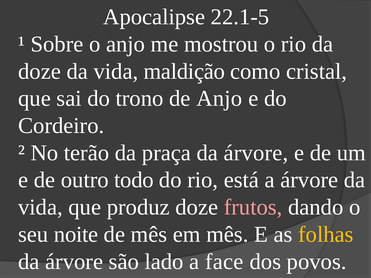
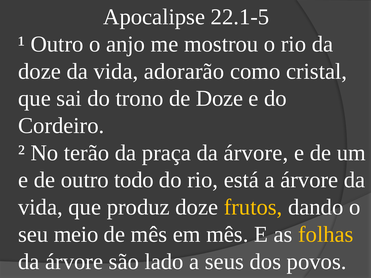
¹ Sobre: Sobre -> Outro
maldição: maldição -> adorarão
de Anjo: Anjo -> Doze
frutos colour: pink -> yellow
noite: noite -> meio
face: face -> seus
